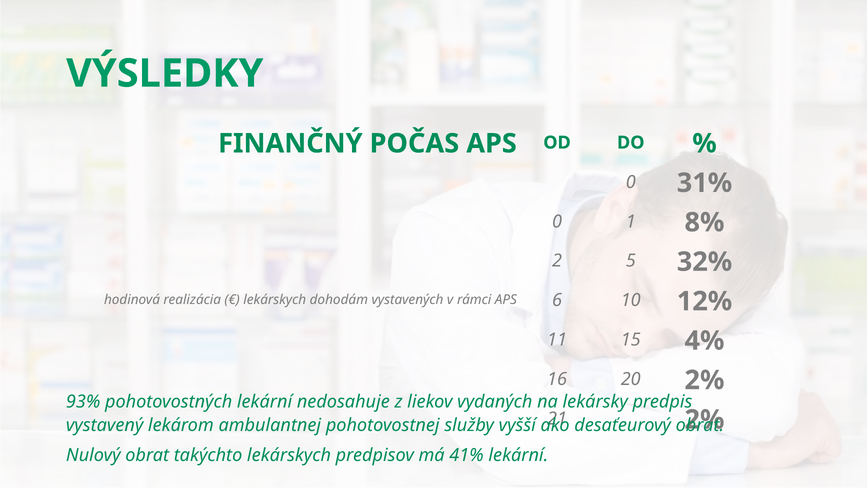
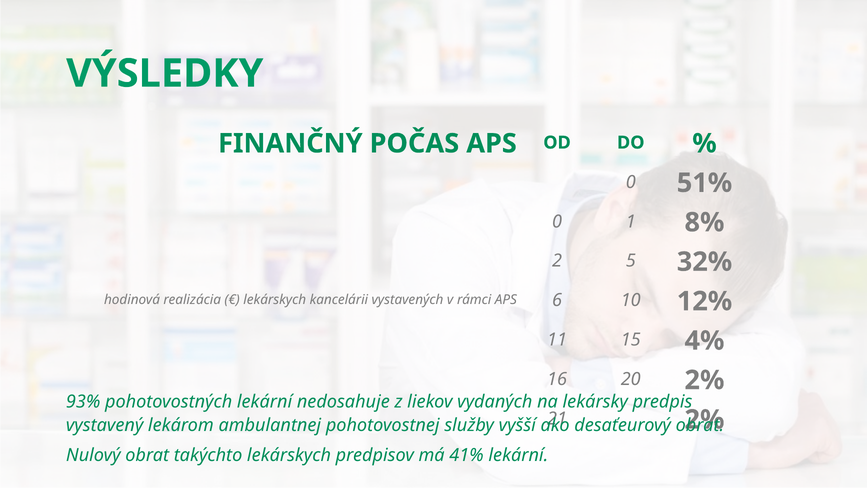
31%: 31% -> 51%
dohodám: dohodám -> kancelárii
